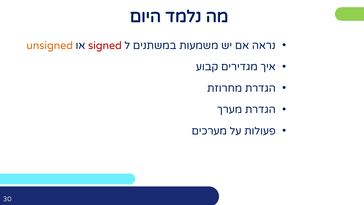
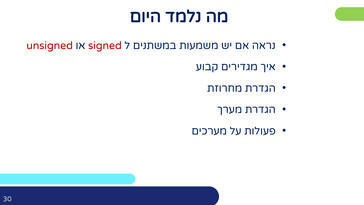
unsigned colour: orange -> red
